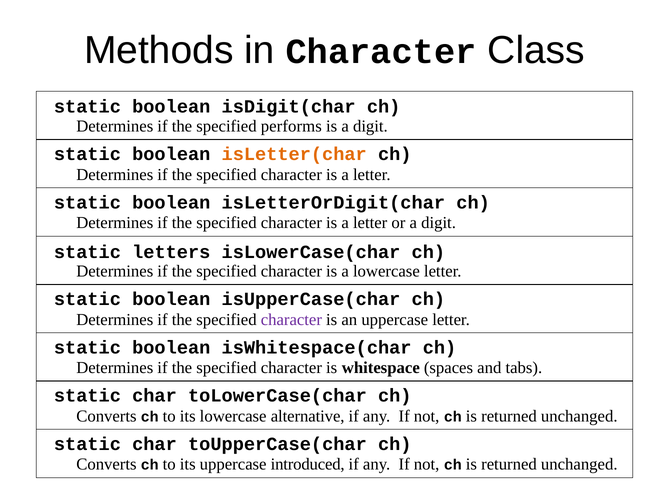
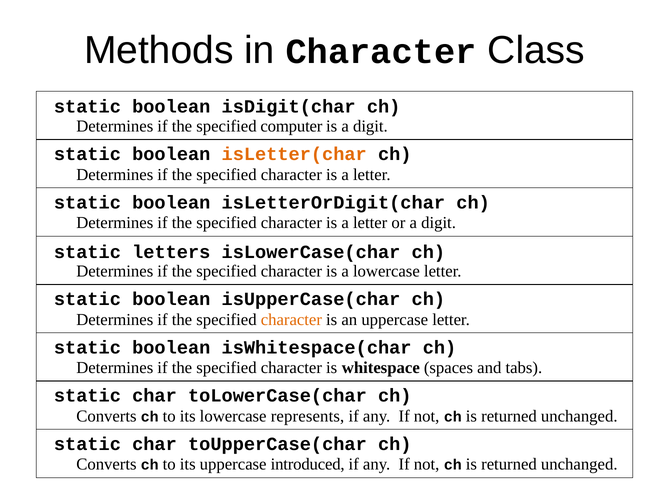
performs: performs -> computer
character at (291, 319) colour: purple -> orange
alternative: alternative -> represents
